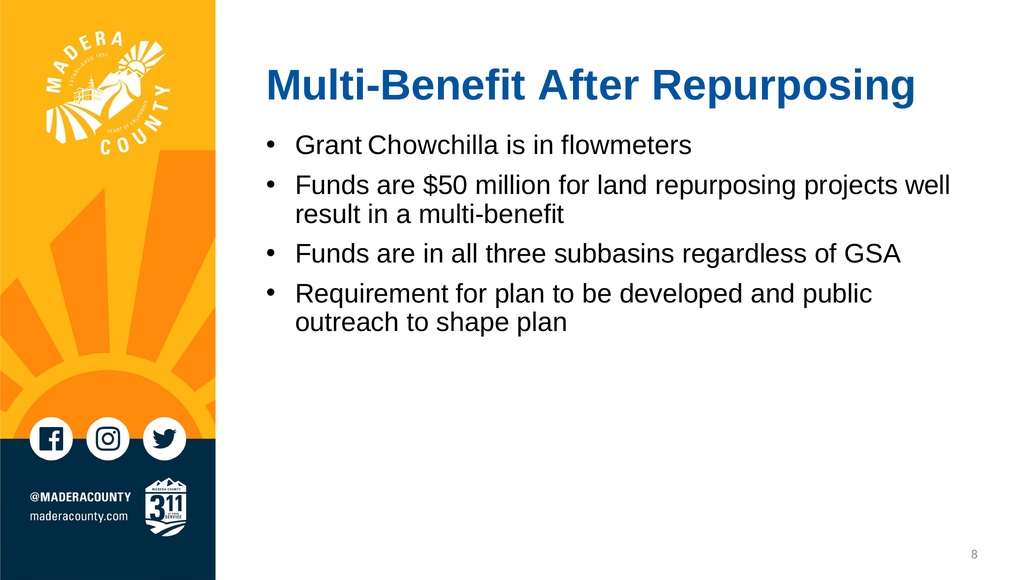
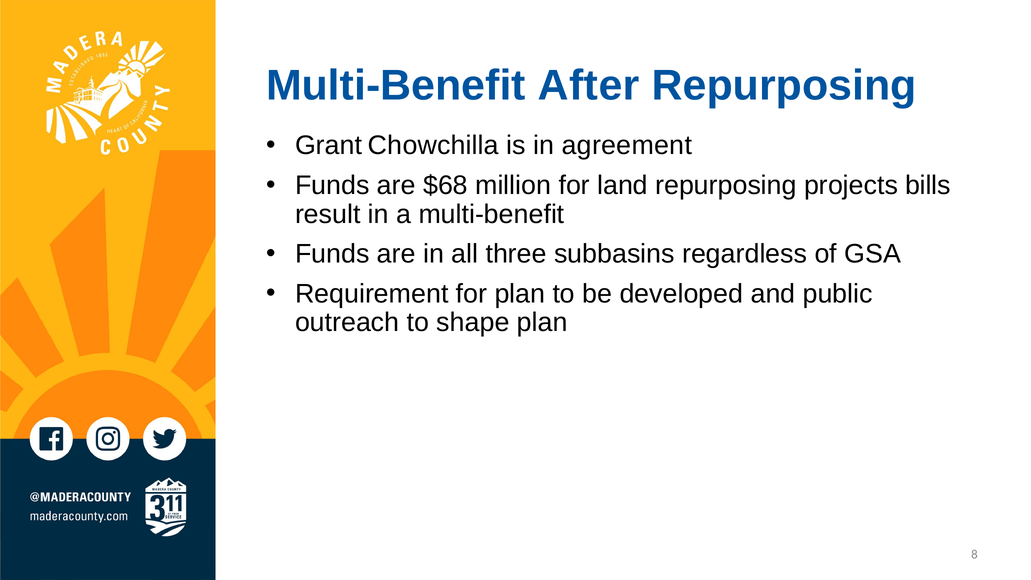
flowmeters: flowmeters -> agreement
$50: $50 -> $68
well: well -> bills
